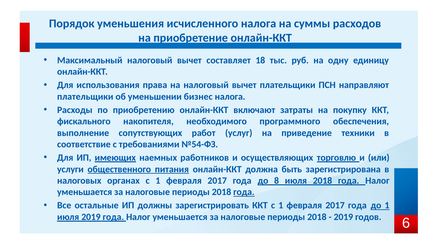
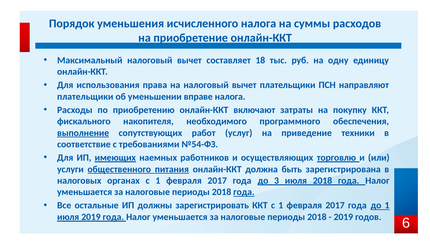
бизнес: бизнес -> вправе
выполнение underline: none -> present
8: 8 -> 3
